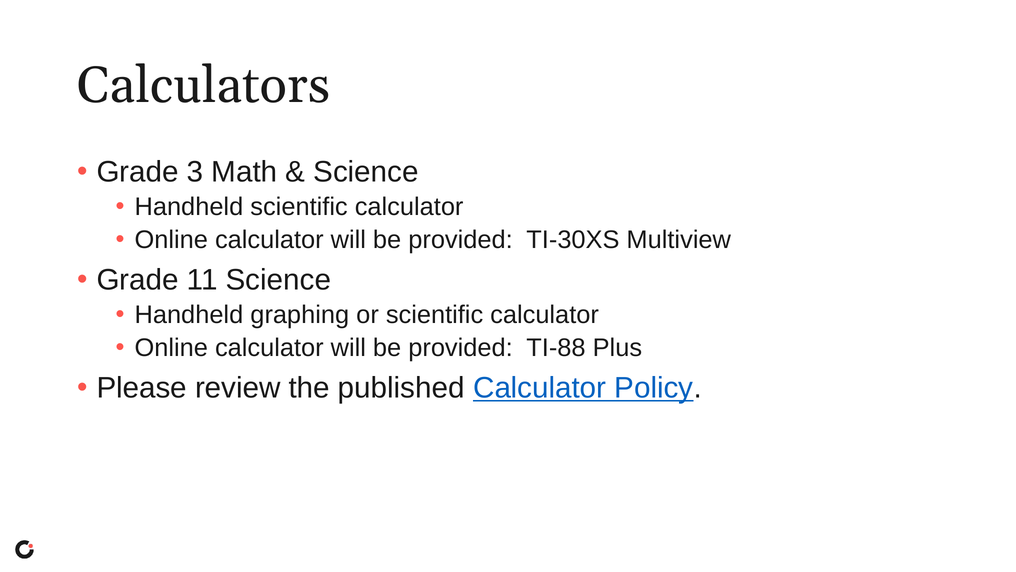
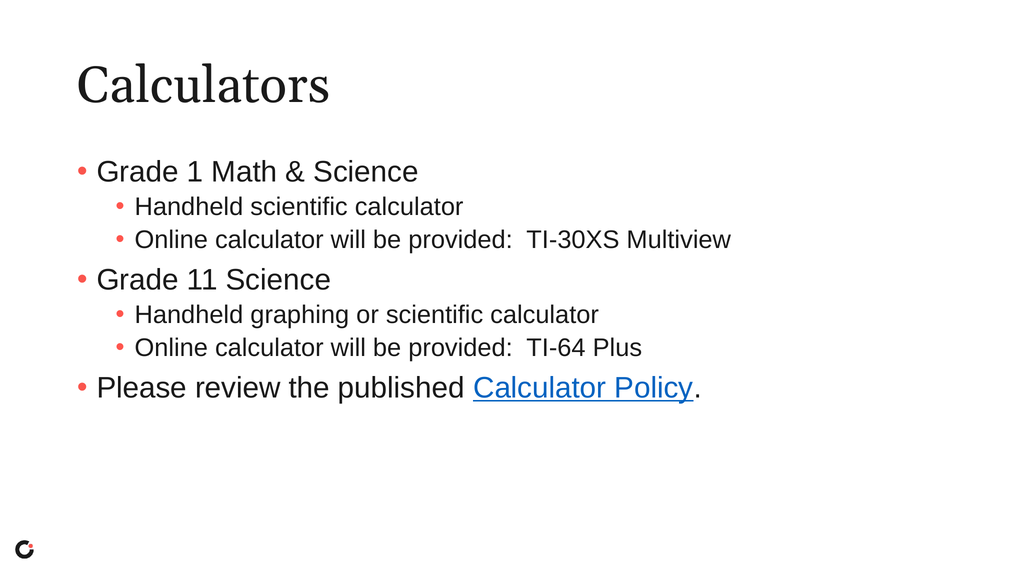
3: 3 -> 1
TI-88: TI-88 -> TI-64
